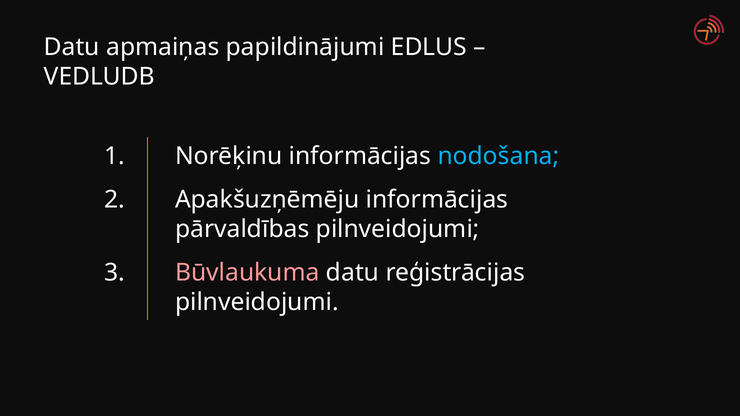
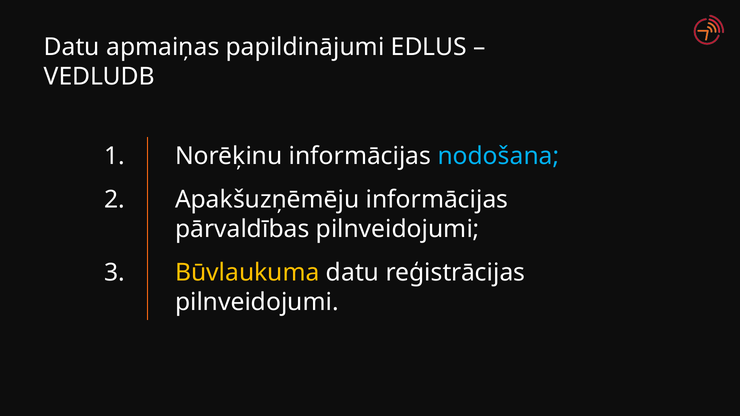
Būvlaukuma colour: pink -> yellow
